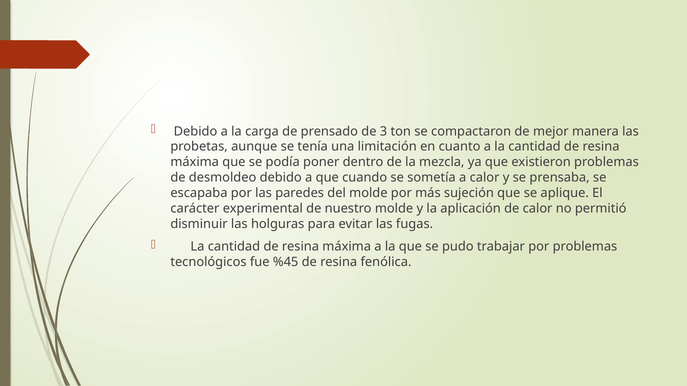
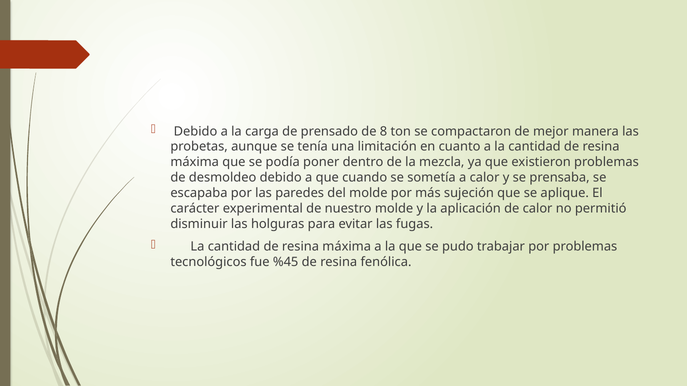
3: 3 -> 8
